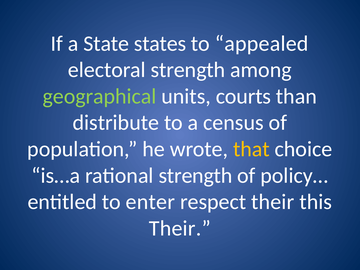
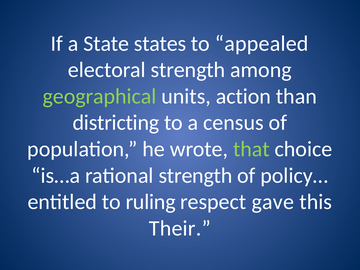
courts: courts -> action
distribute: distribute -> districting
that colour: yellow -> light green
enter: enter -> ruling
respect their: their -> gave
